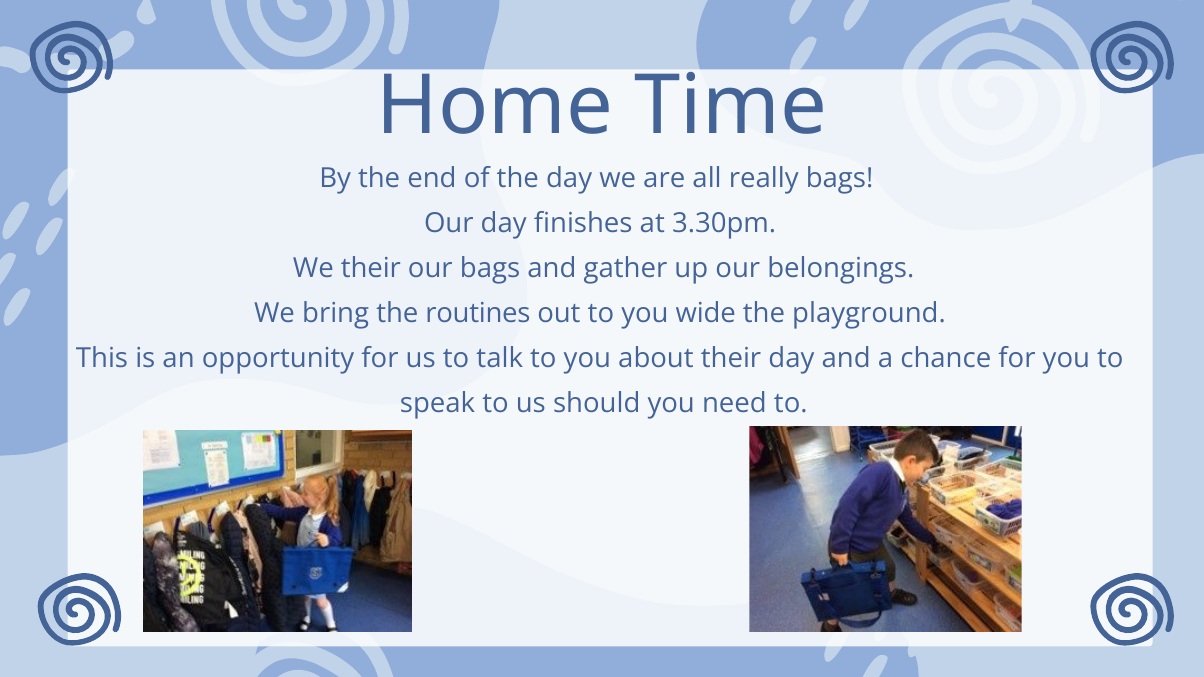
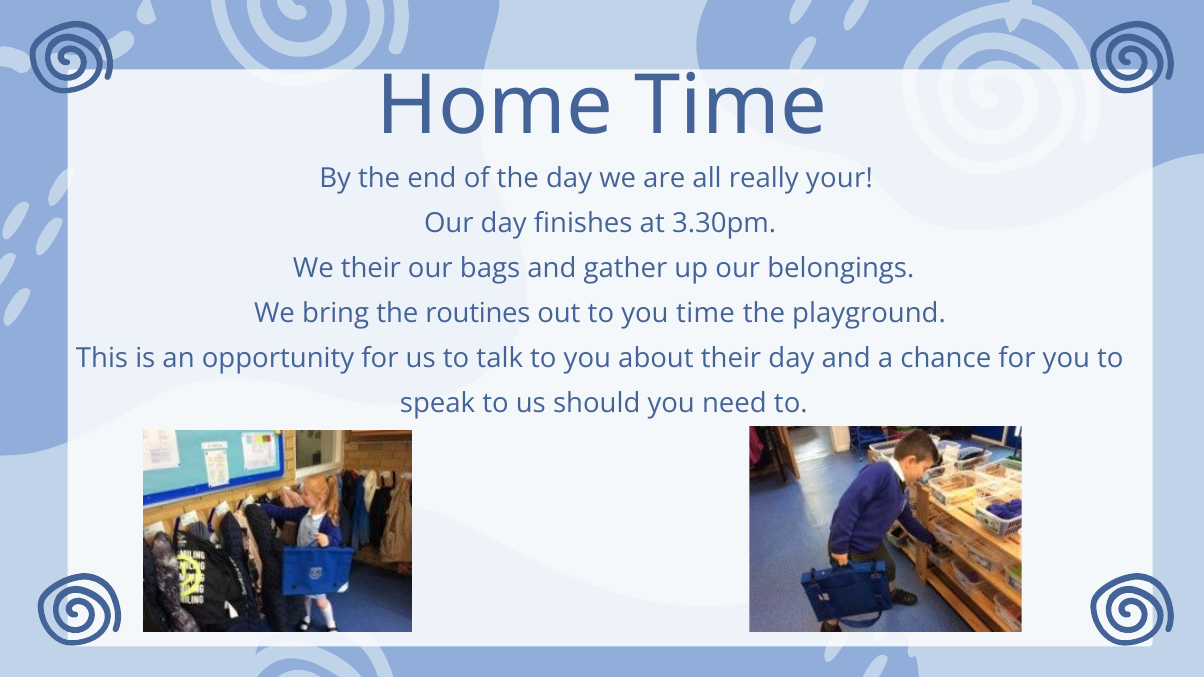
really bags: bags -> your
you wide: wide -> time
